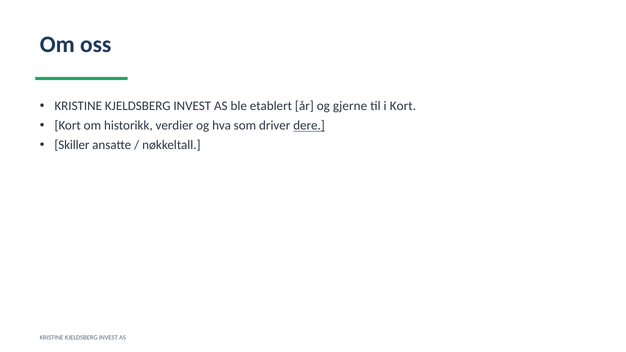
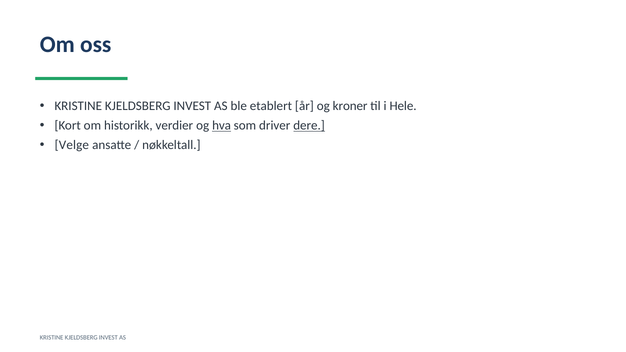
gjerne: gjerne -> kroner
i Kort: Kort -> Hele
hva underline: none -> present
Skiller: Skiller -> Velge
